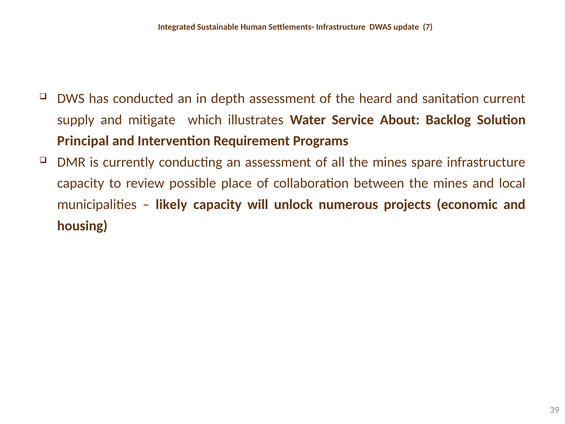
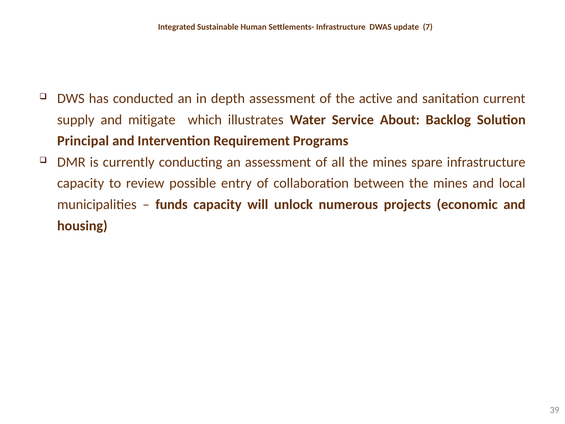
heard: heard -> active
place: place -> entry
likely: likely -> funds
